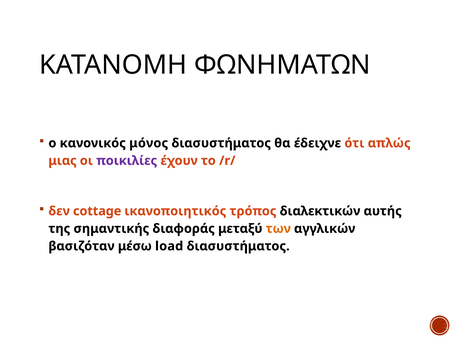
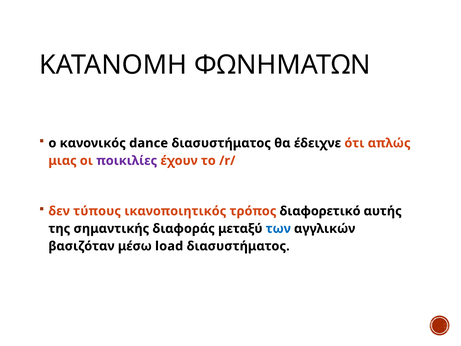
μόνος: μόνος -> dance
cottage: cottage -> τύπους
διαλεκτικών: διαλεκτικών -> διαφορετικό
των colour: orange -> blue
